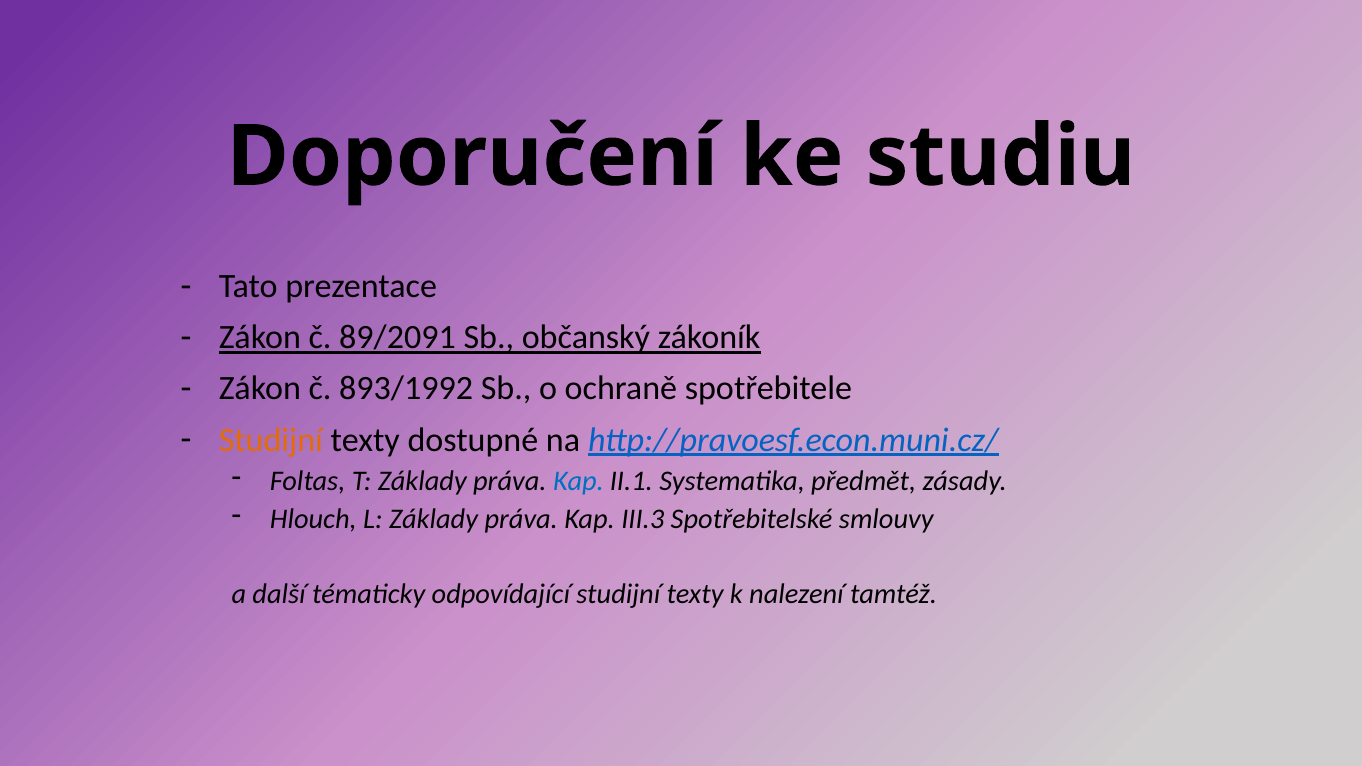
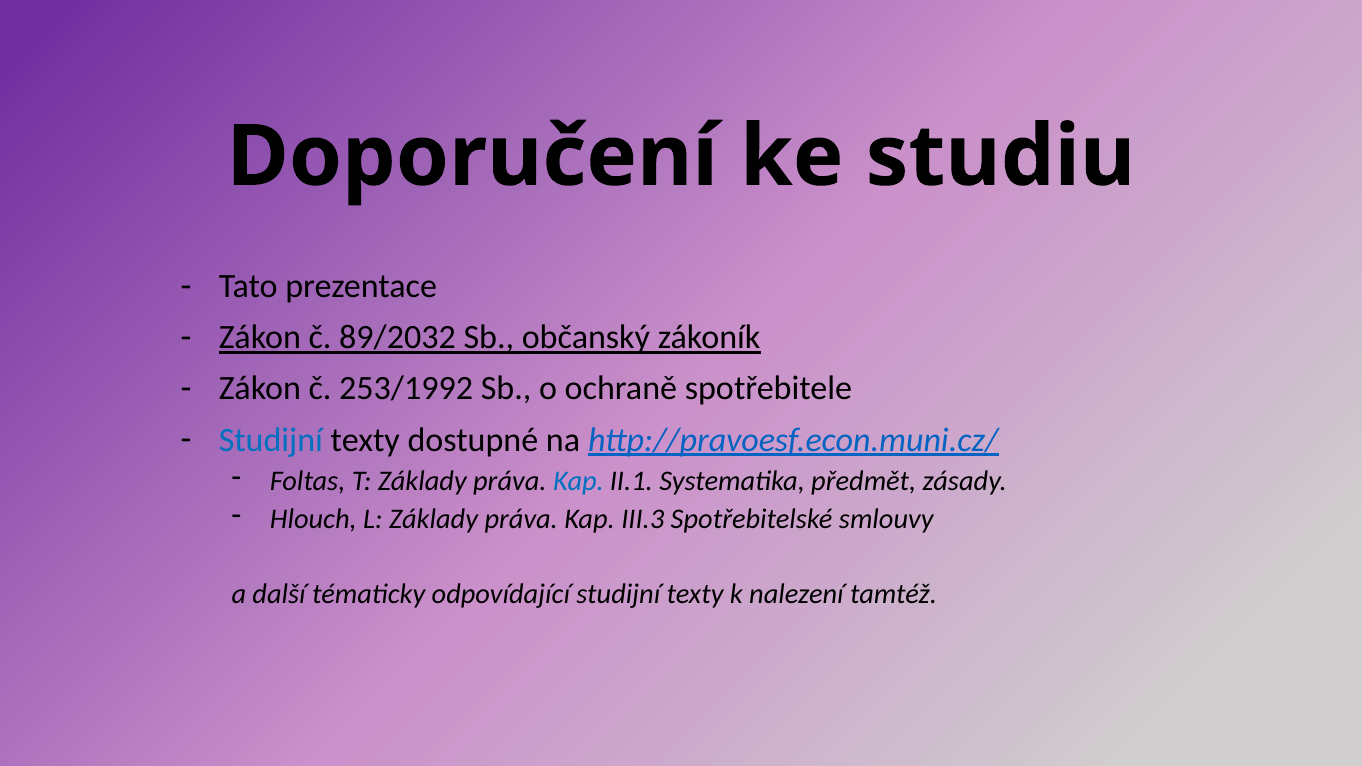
89/2091: 89/2091 -> 89/2032
893/1992: 893/1992 -> 253/1992
Studijní at (271, 440) colour: orange -> blue
